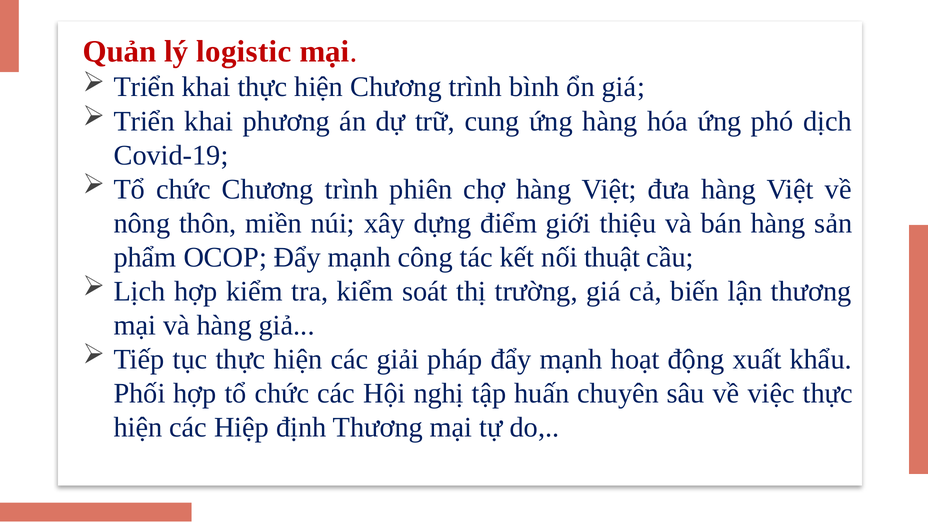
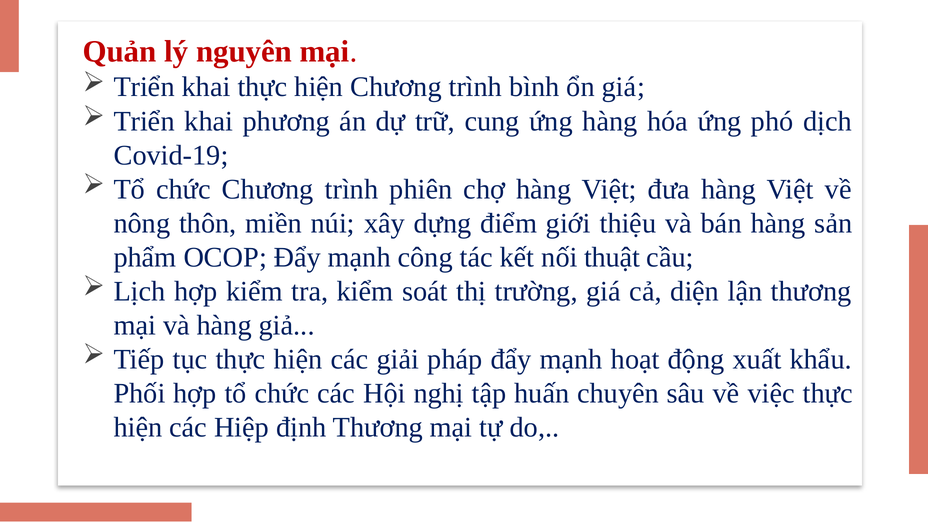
logistic: logistic -> nguyên
biến: biến -> diện
